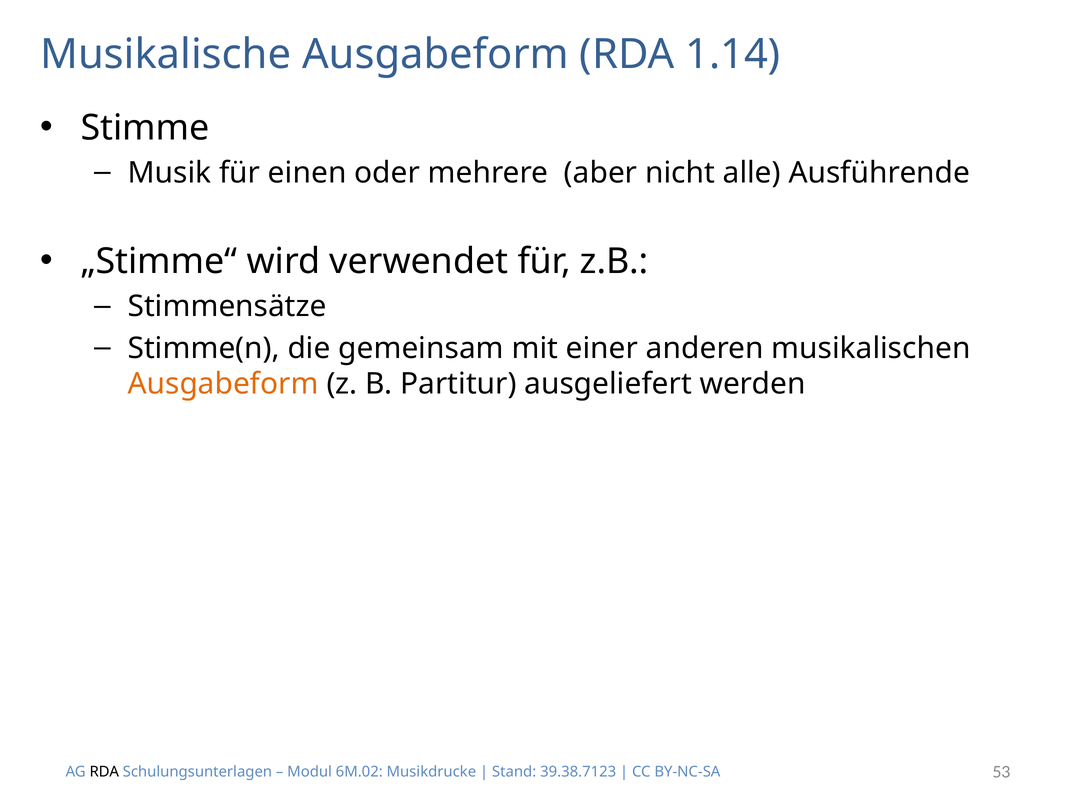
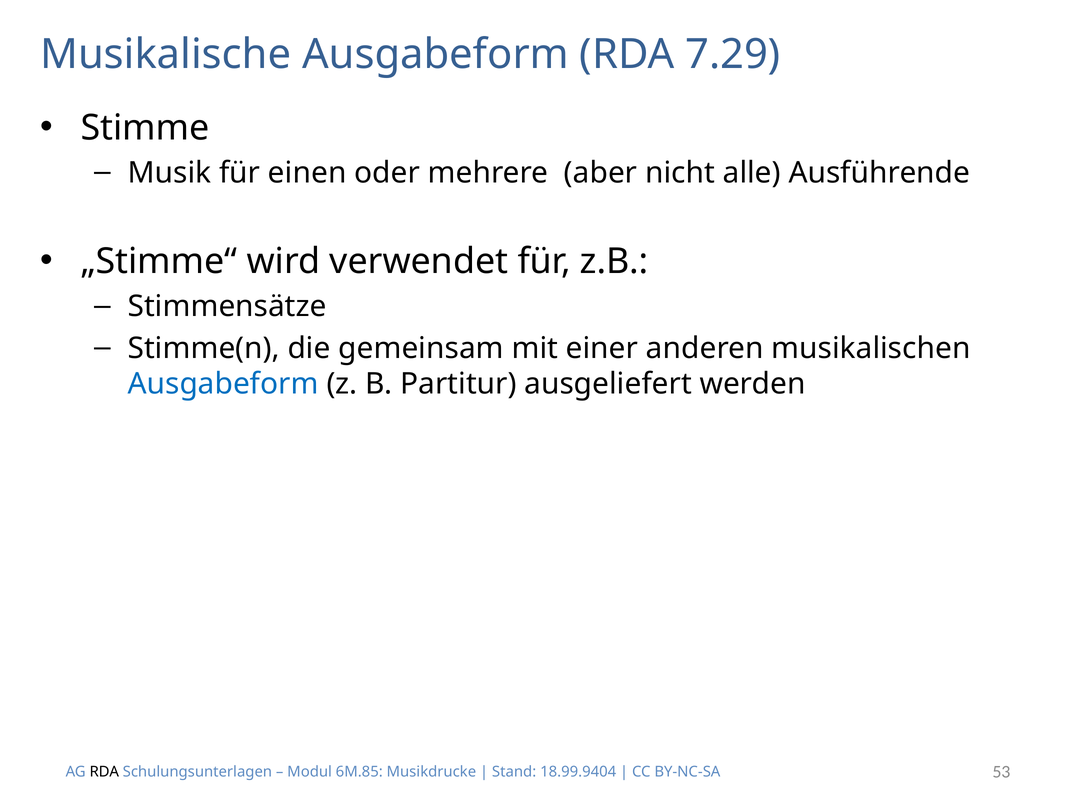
1.14: 1.14 -> 7.29
Ausgabeform at (223, 384) colour: orange -> blue
6M.02: 6M.02 -> 6M.85
39.38.7123: 39.38.7123 -> 18.99.9404
